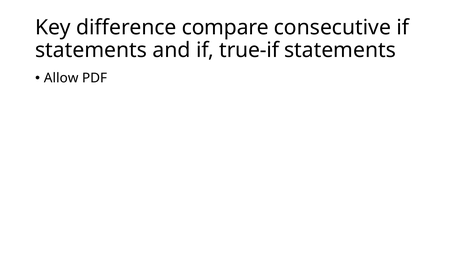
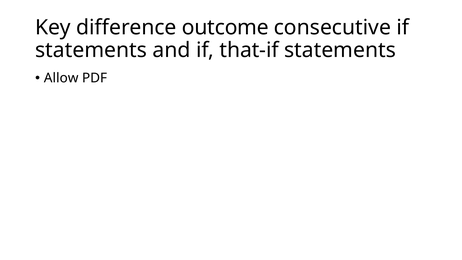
compare: compare -> outcome
true-if: true-if -> that-if
